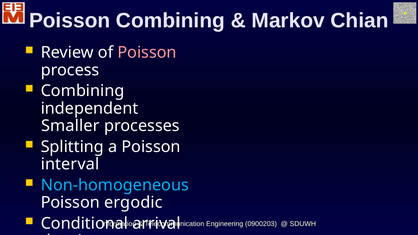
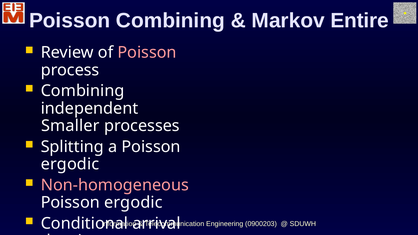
Chian: Chian -> Entire
interval at (70, 164): interval -> ergodic
Non-homogeneous colour: light blue -> pink
